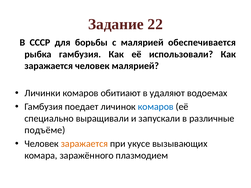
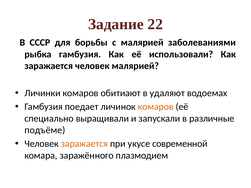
обеспечивается: обеспечивается -> заболеваниями
комаров at (156, 107) colour: blue -> orange
вызывающих: вызывающих -> современной
